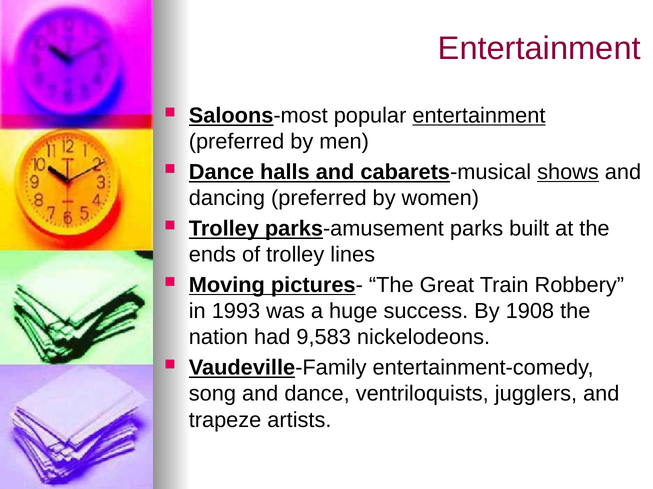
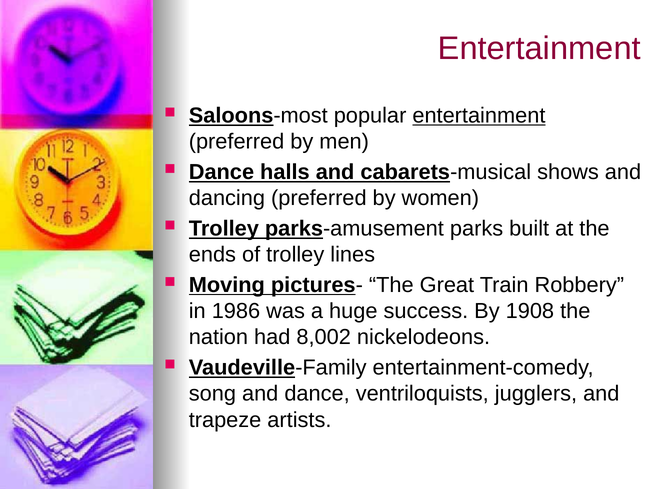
shows underline: present -> none
1993: 1993 -> 1986
9,583: 9,583 -> 8,002
